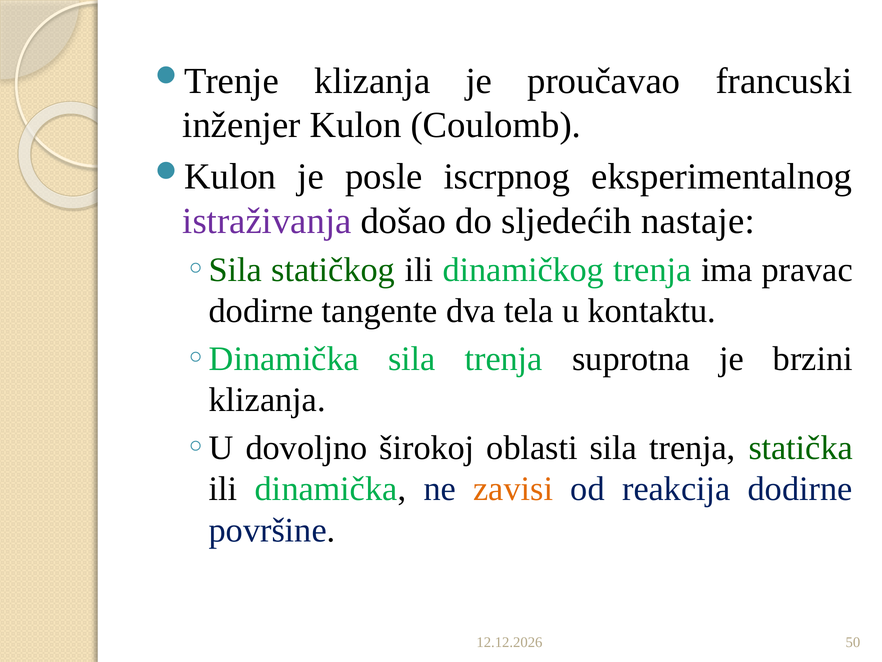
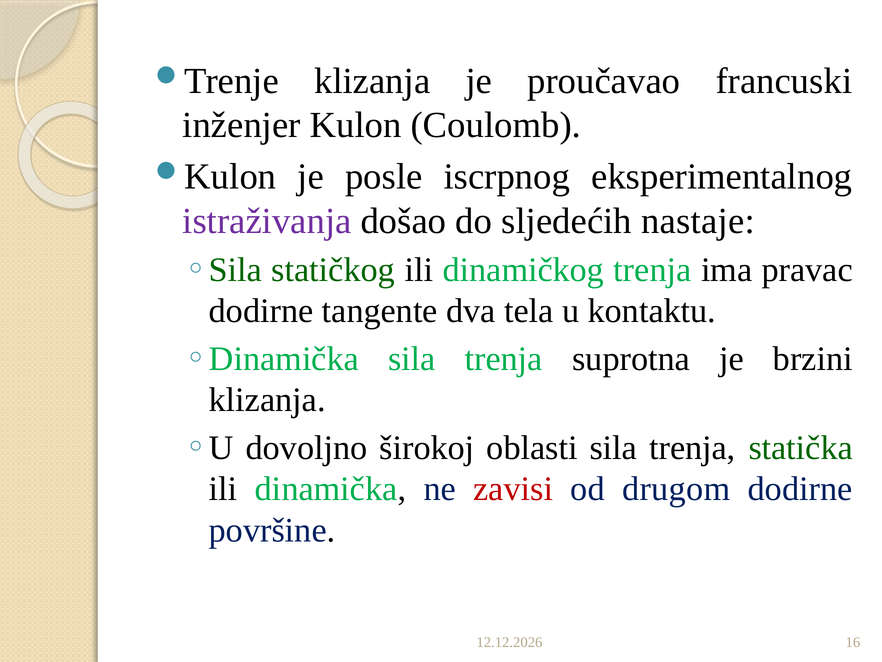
zavisi colour: orange -> red
reakcija: reakcija -> drugom
50: 50 -> 16
